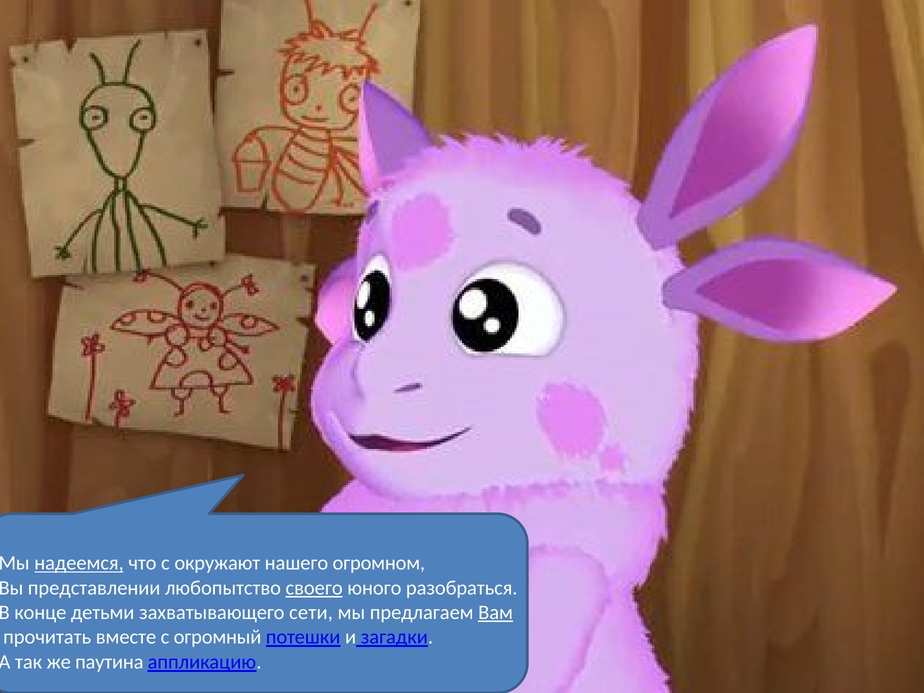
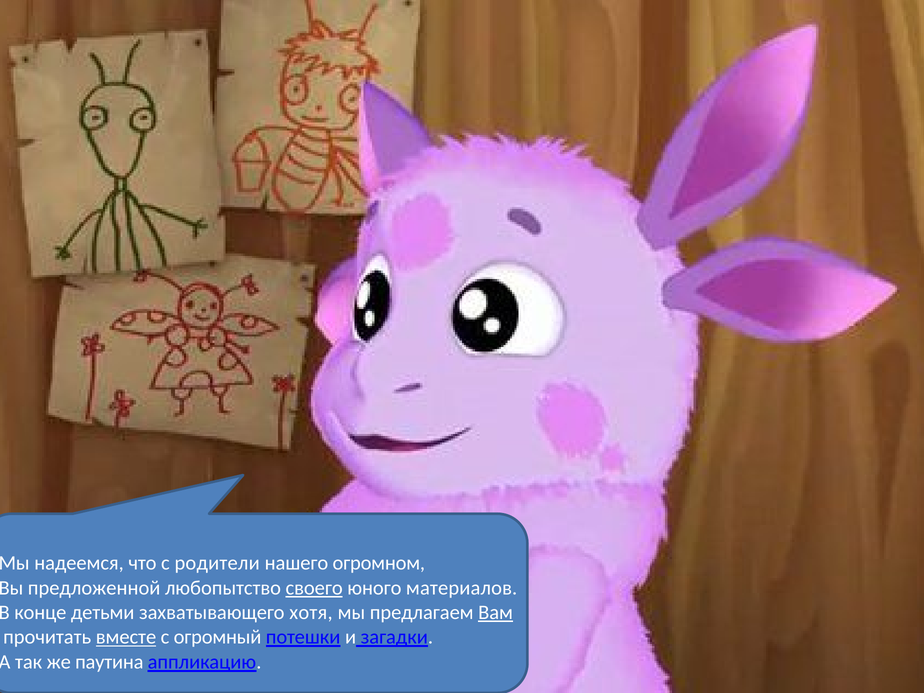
надеемся underline: present -> none
окружают: окружают -> родители
представлении: представлении -> предложенной
разобраться: разобраться -> материалов
сети: сети -> хотя
вместе underline: none -> present
